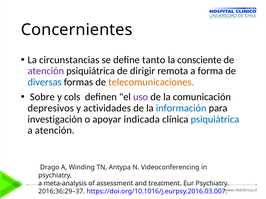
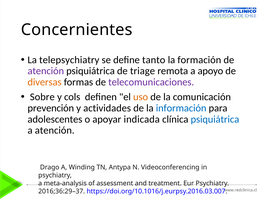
circunstancias: circunstancias -> telepsychiatry
consciente: consciente -> formación
dirigir: dirigir -> triage
forma: forma -> apoyo
diversas colour: blue -> orange
telecomunicaciones colour: orange -> purple
uso colour: purple -> orange
depresivos: depresivos -> prevención
investigación: investigación -> adolescentes
